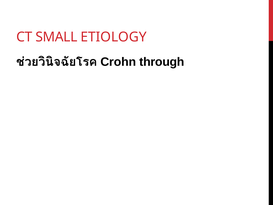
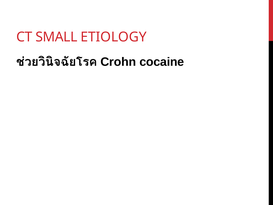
through: through -> cocaine
